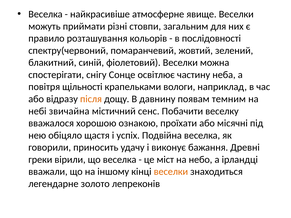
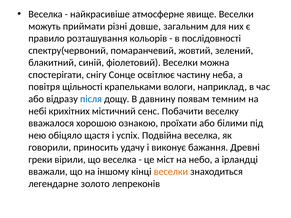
стовпи: стовпи -> довше
після colour: orange -> blue
звичайна: звичайна -> крихітних
місячні: місячні -> білими
